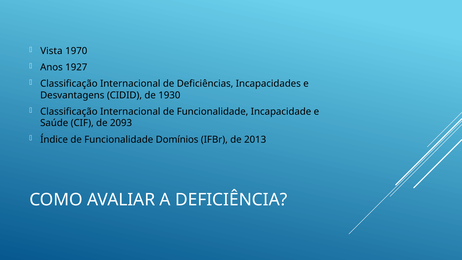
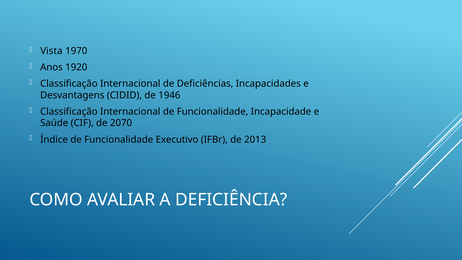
1927: 1927 -> 1920
1930: 1930 -> 1946
2093: 2093 -> 2070
Domínios: Domínios -> Executivo
